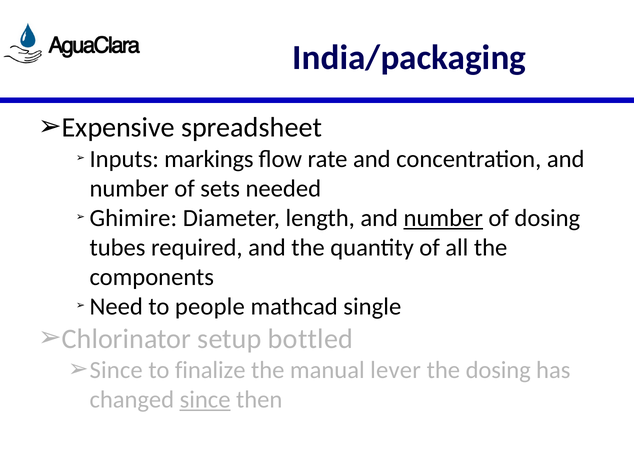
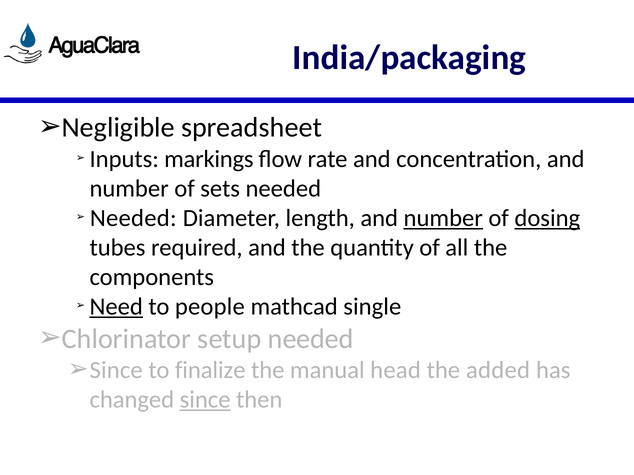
Expensive: Expensive -> Negligible
Ghimire at (133, 218): Ghimire -> Needed
dosing at (547, 218) underline: none -> present
Need underline: none -> present
setup bottled: bottled -> needed
lever: lever -> head
the dosing: dosing -> added
